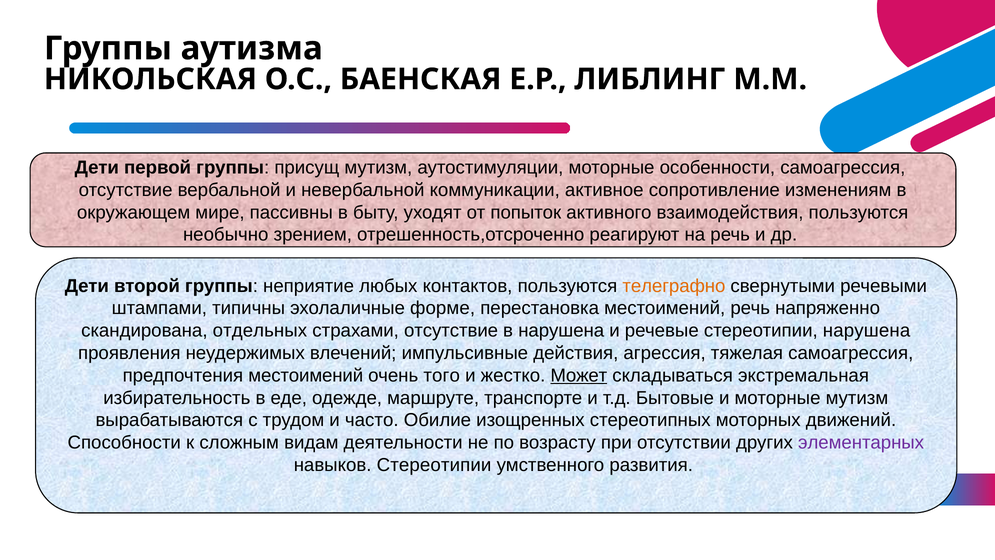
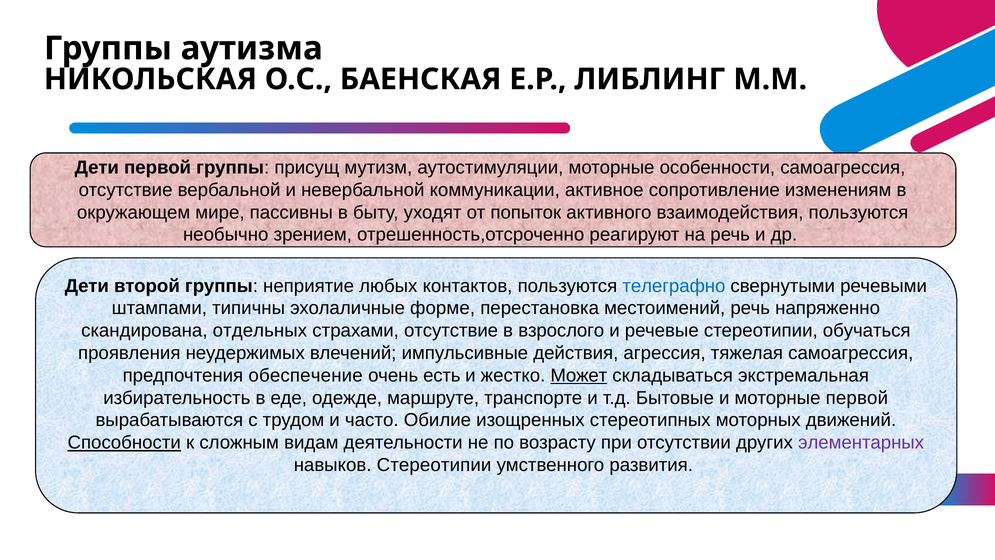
телеграфно colour: orange -> blue
в нарушена: нарушена -> взрослого
стереотипии нарушена: нарушена -> обучаться
предпочтения местоимений: местоимений -> обеспечение
того: того -> есть
моторные мутизм: мутизм -> первой
Способности underline: none -> present
